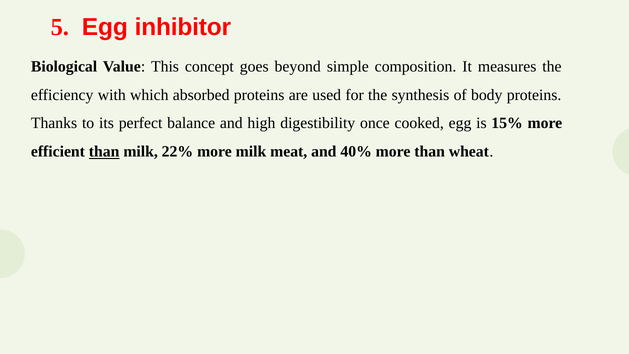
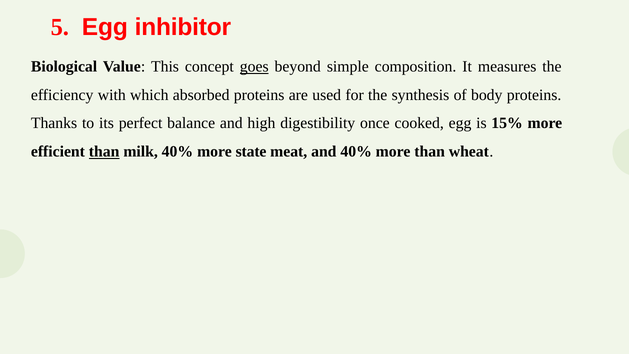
goes underline: none -> present
milk 22%: 22% -> 40%
more milk: milk -> state
